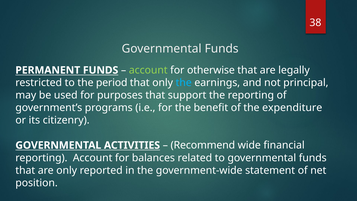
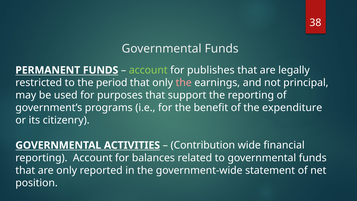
otherwise: otherwise -> publishes
the at (184, 83) colour: light blue -> pink
Recommend: Recommend -> Contribution
